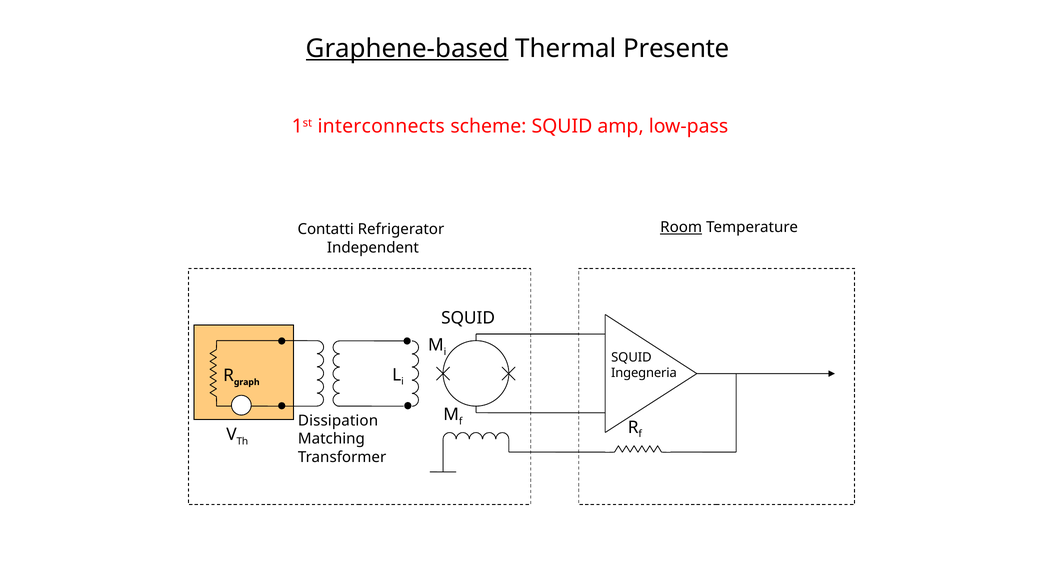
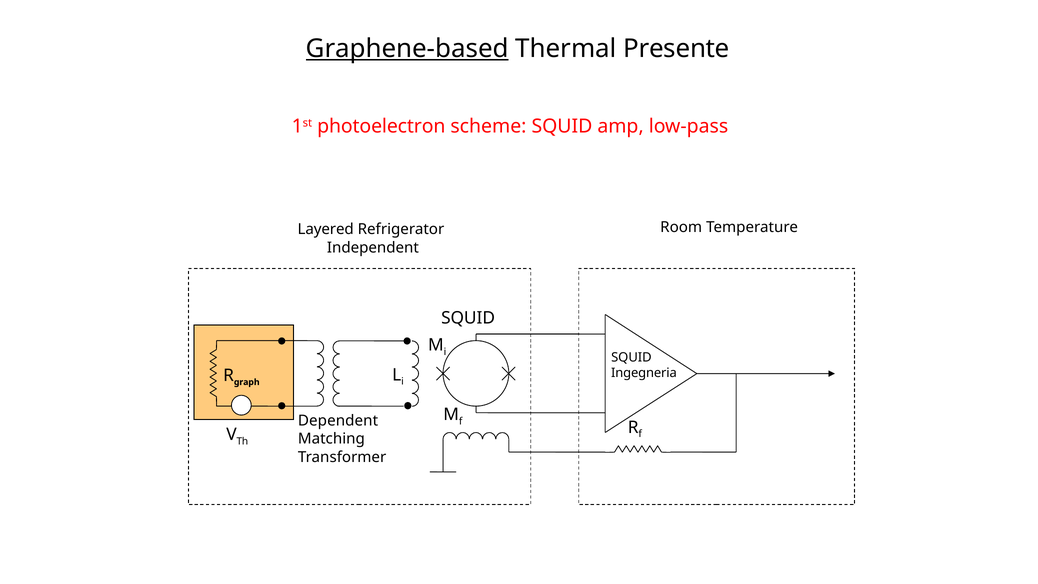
interconnects: interconnects -> photoelectron
Room underline: present -> none
Contatti: Contatti -> Layered
Dissipation: Dissipation -> Dependent
